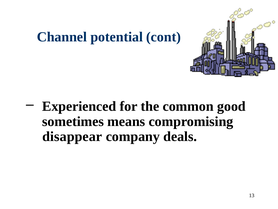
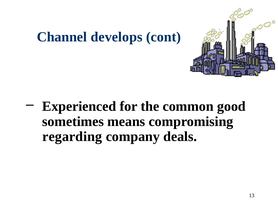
potential: potential -> develops
disappear: disappear -> regarding
